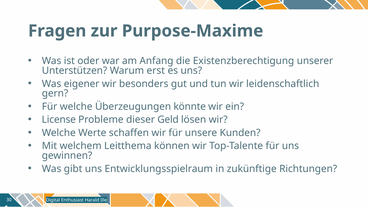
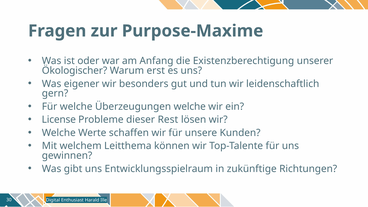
Unterstützen: Unterstützen -> Ökologischer
Überzeugungen könnte: könnte -> welche
Geld: Geld -> Rest
